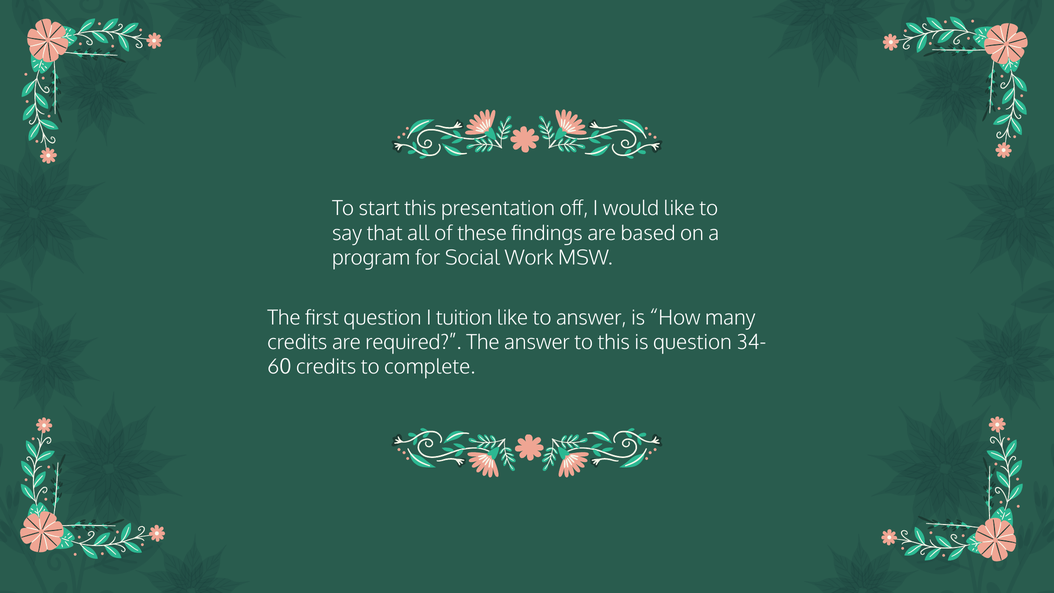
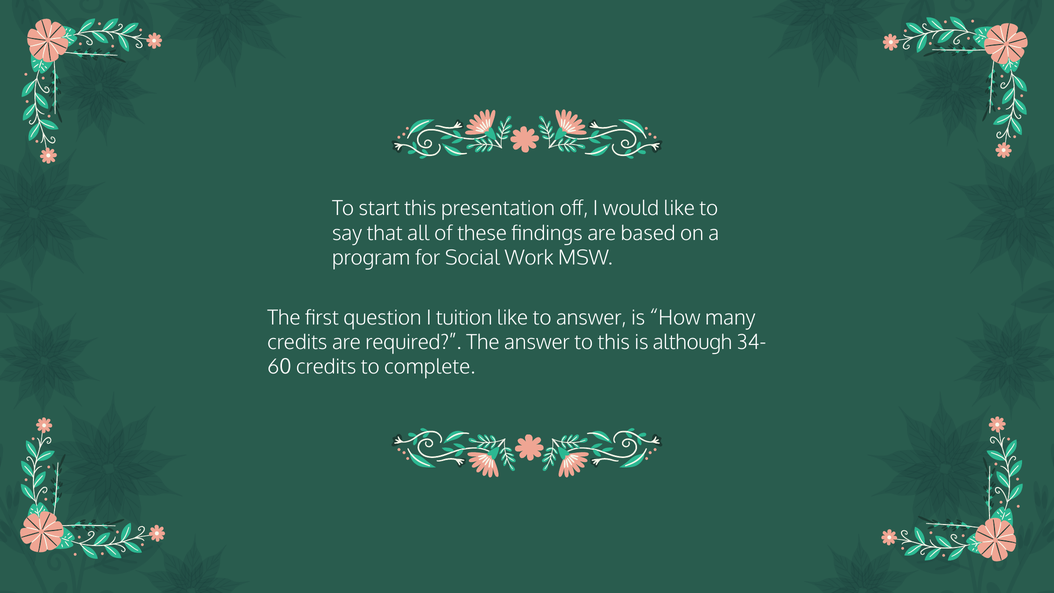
is question: question -> although
